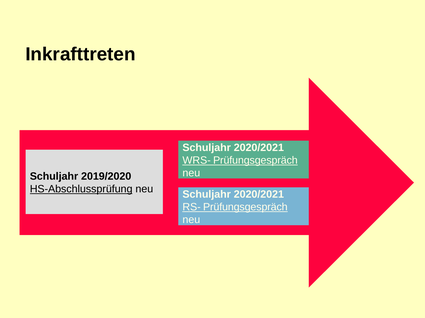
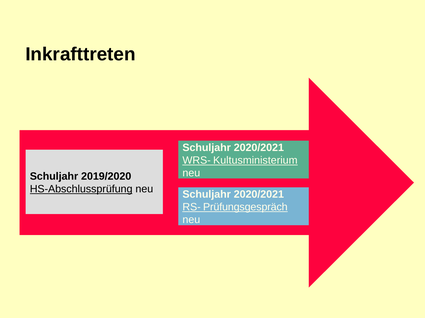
WRS- Prüfungsgespräch: Prüfungsgespräch -> Kultusministerium
